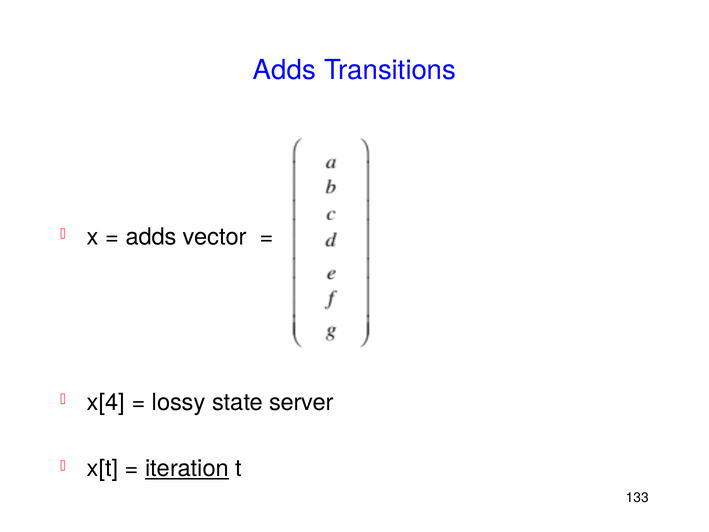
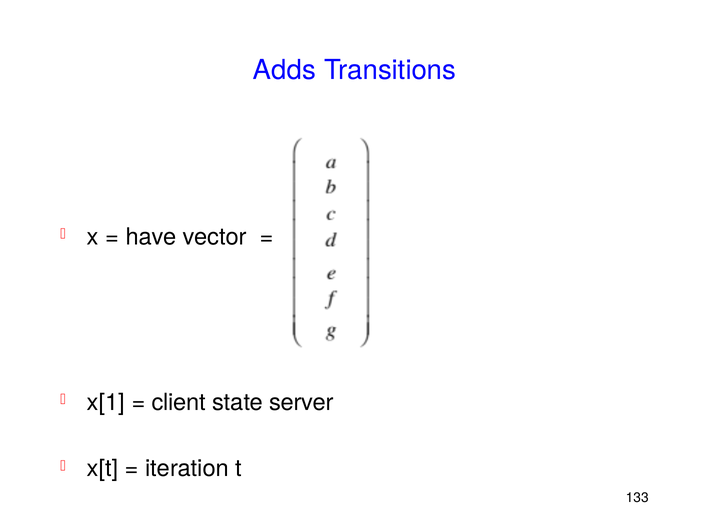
adds at (151, 237): adds -> have
x[4: x[4 -> x[1
lossy: lossy -> client
iteration underline: present -> none
